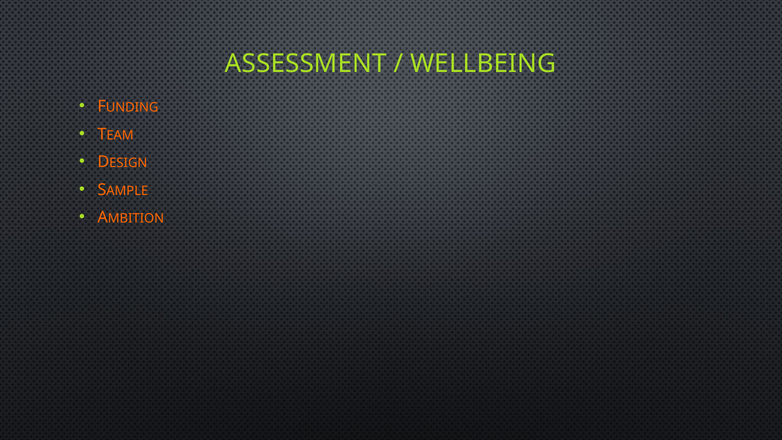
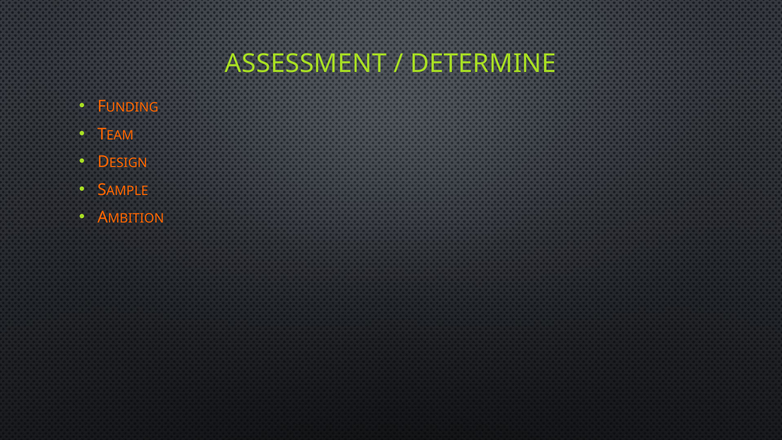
WELLBEING: WELLBEING -> DETERMINE
